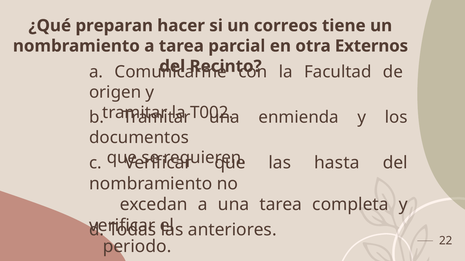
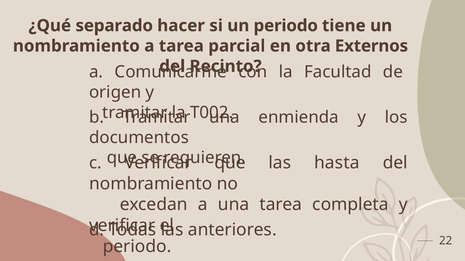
preparan: preparan -> separado
un correos: correos -> periodo
